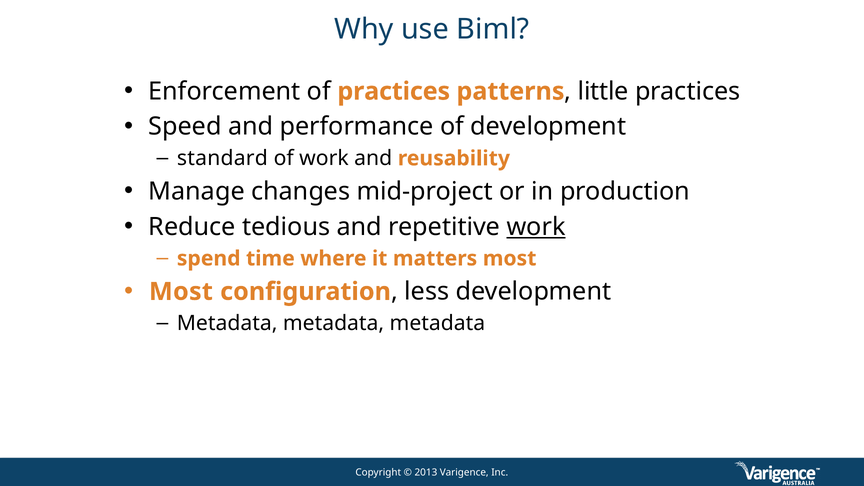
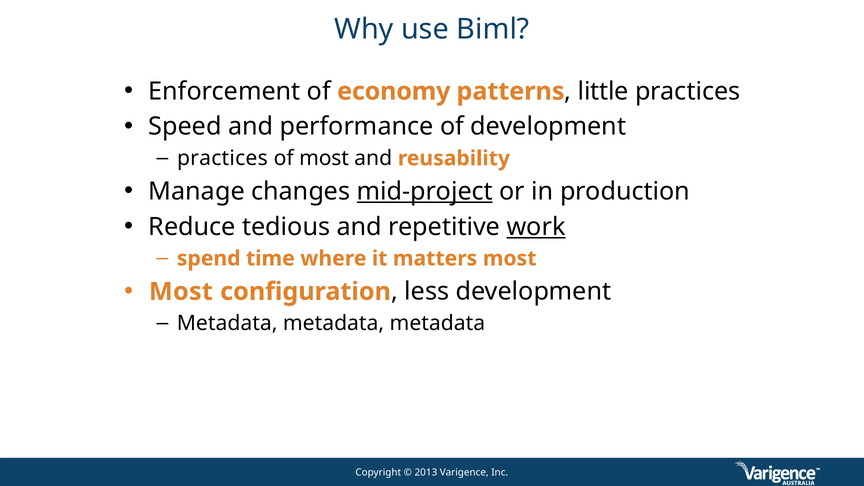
of practices: practices -> economy
standard at (222, 158): standard -> practices
of work: work -> most
mid-project underline: none -> present
